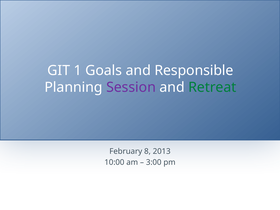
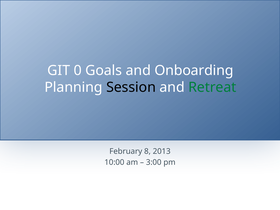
1: 1 -> 0
Responsible: Responsible -> Onboarding
Session colour: purple -> black
